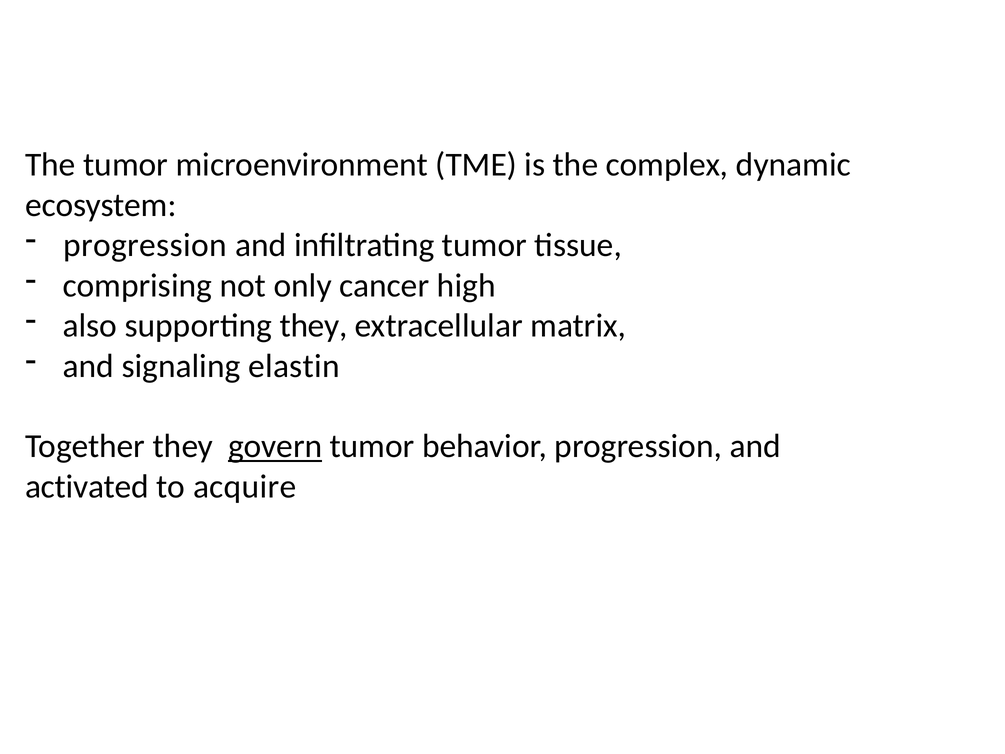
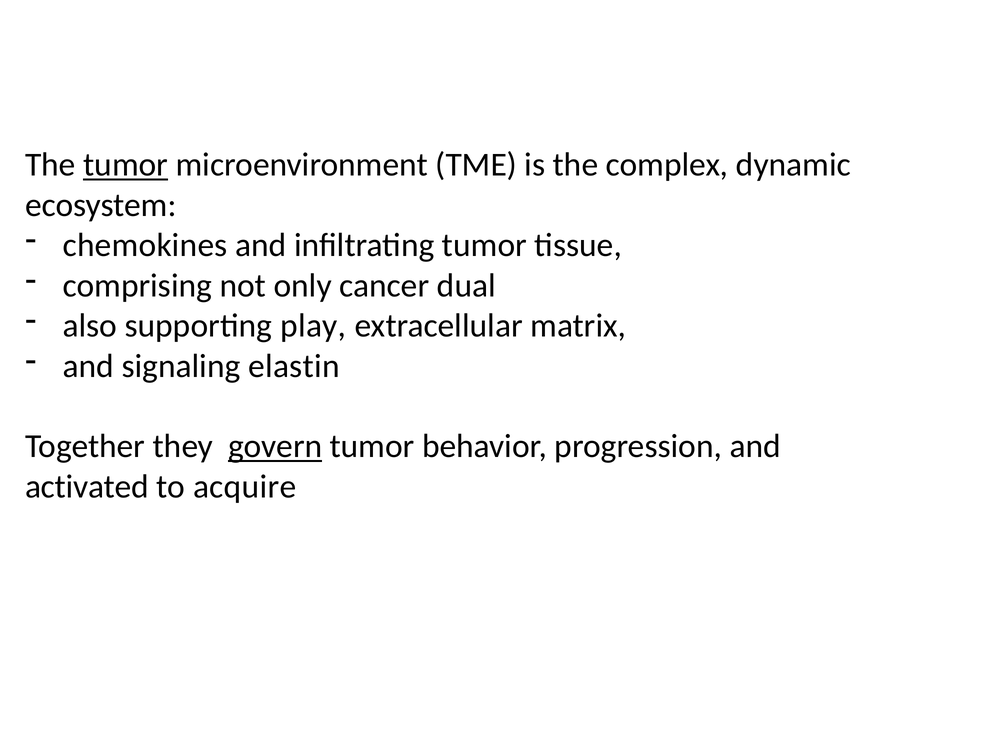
tumor at (126, 165) underline: none -> present
progression at (145, 245): progression -> chemokines
high: high -> dual
supporting they: they -> play
